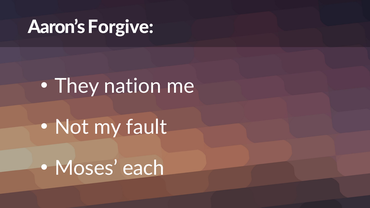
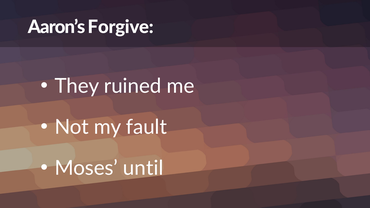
nation: nation -> ruined
each: each -> until
